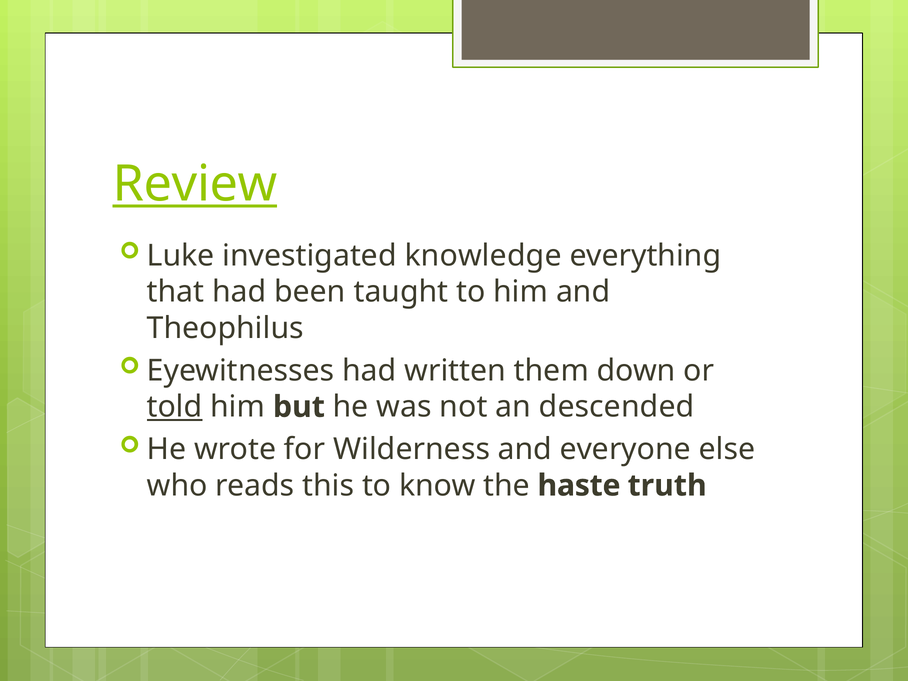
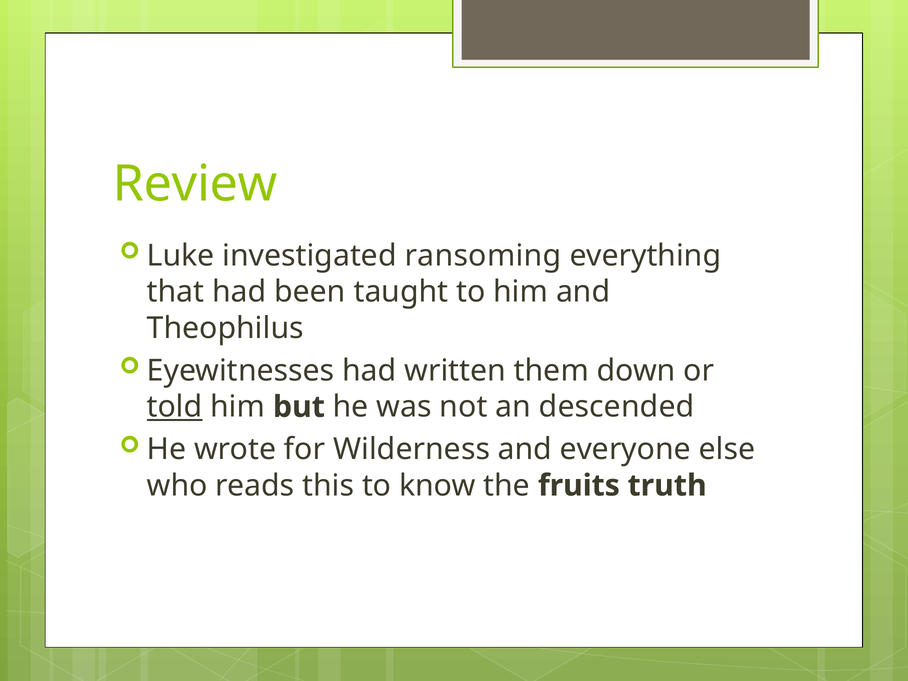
Review underline: present -> none
knowledge: knowledge -> ransoming
haste: haste -> fruits
